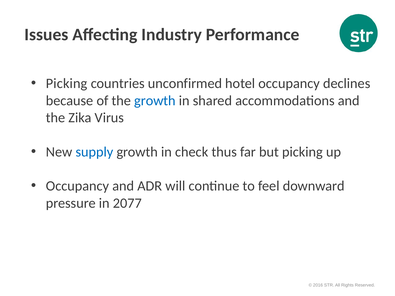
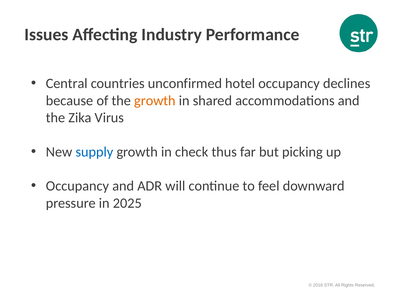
Picking at (67, 84): Picking -> Central
growth at (155, 101) colour: blue -> orange
2077: 2077 -> 2025
